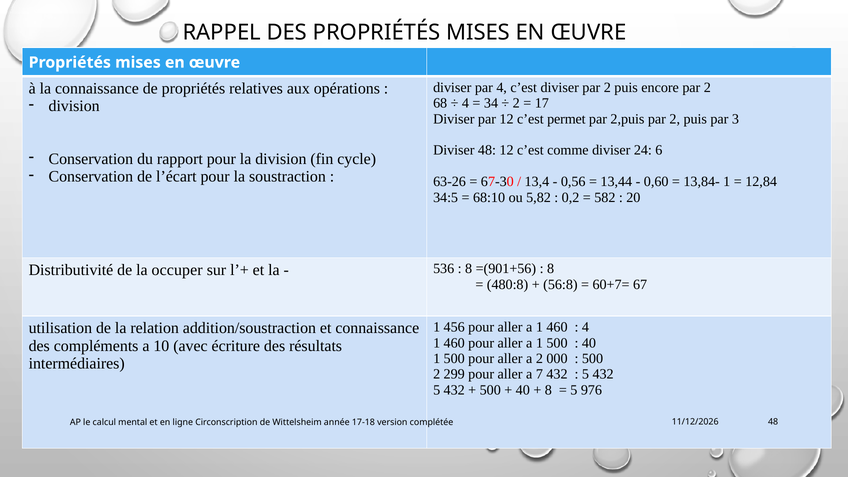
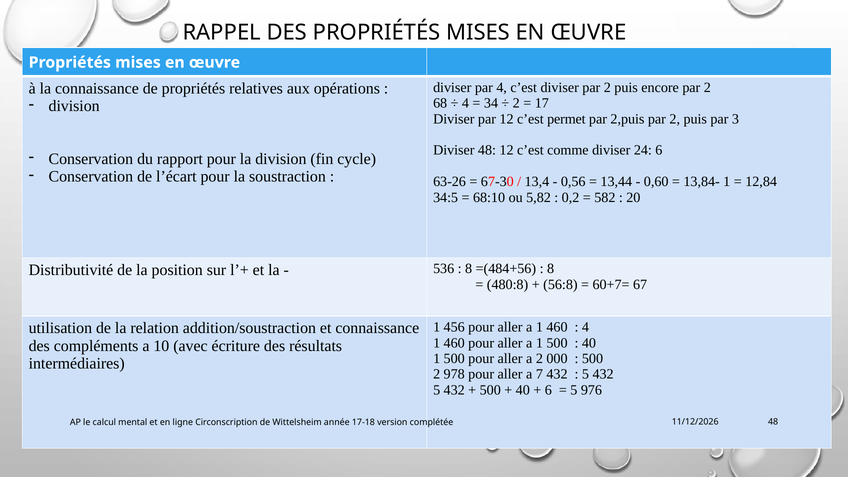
occuper: occuper -> position
=(901+56: =(901+56 -> =(484+56
299: 299 -> 978
8 at (548, 390): 8 -> 6
